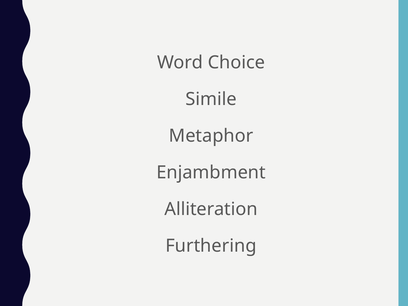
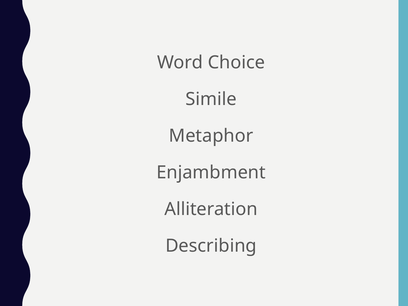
Furthering: Furthering -> Describing
